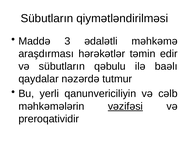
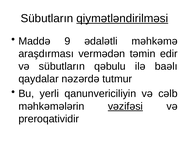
qiymətləndirilməsi underline: none -> present
3: 3 -> 9
hərəkətlər: hərəkətlər -> vermədən
